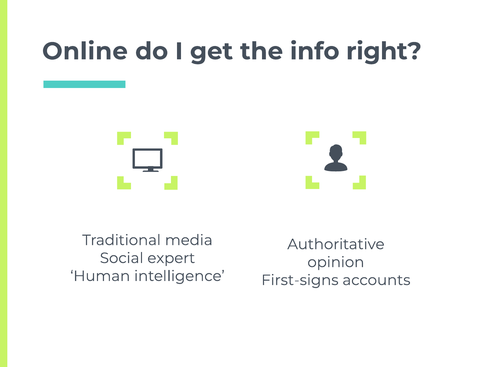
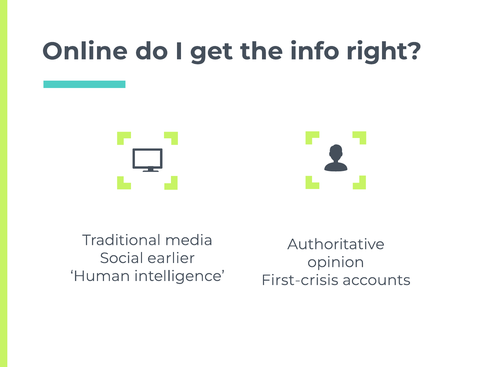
expert: expert -> earlier
First-signs: First-signs -> First-crisis
